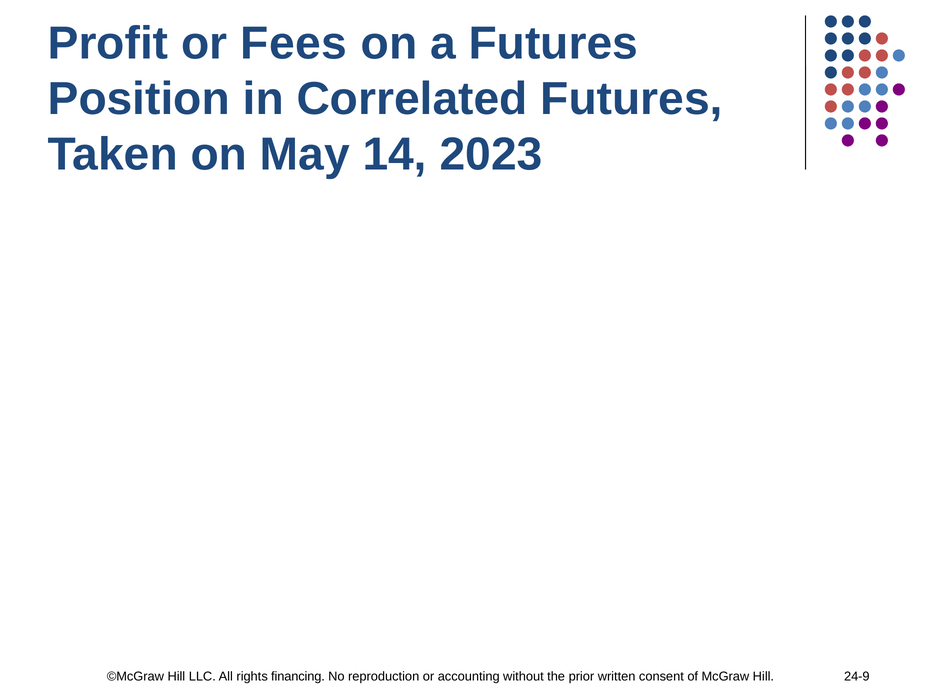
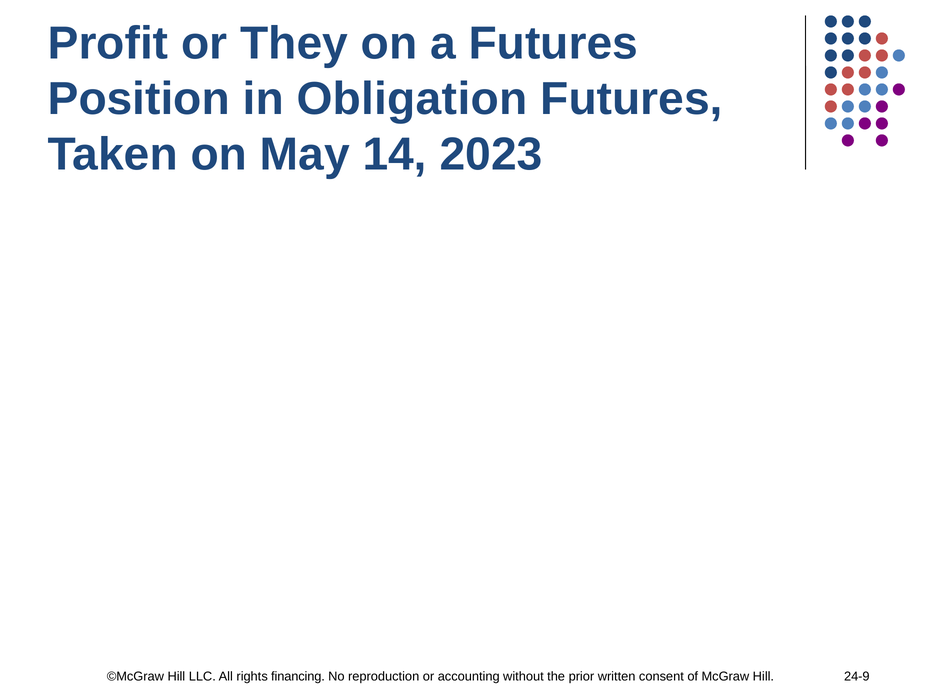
Fees: Fees -> They
Correlated: Correlated -> Obligation
